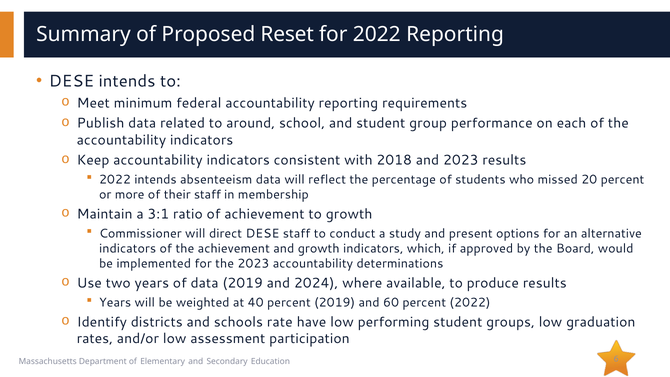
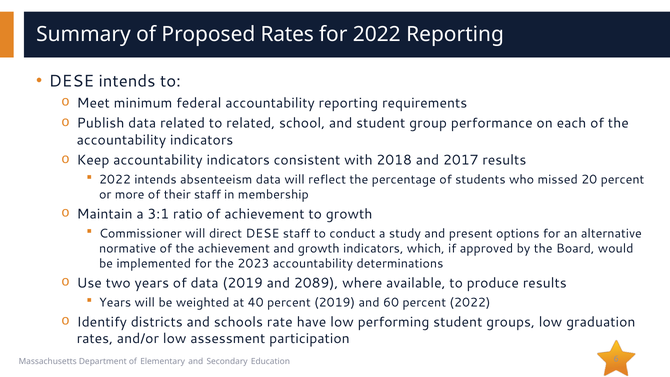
Proposed Reset: Reset -> Rates
to around: around -> related
and 2023: 2023 -> 2017
indicators at (128, 249): indicators -> normative
2024: 2024 -> 2089
